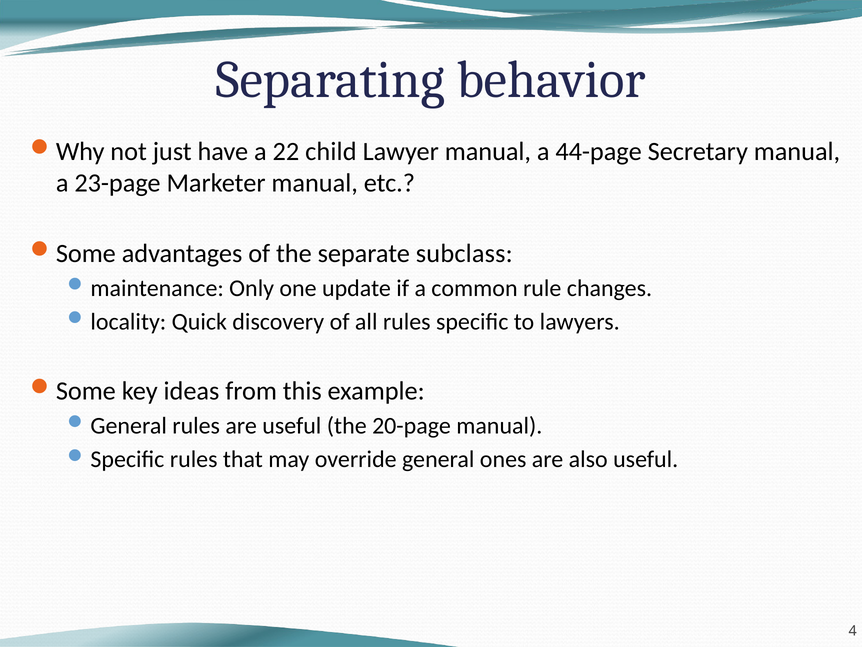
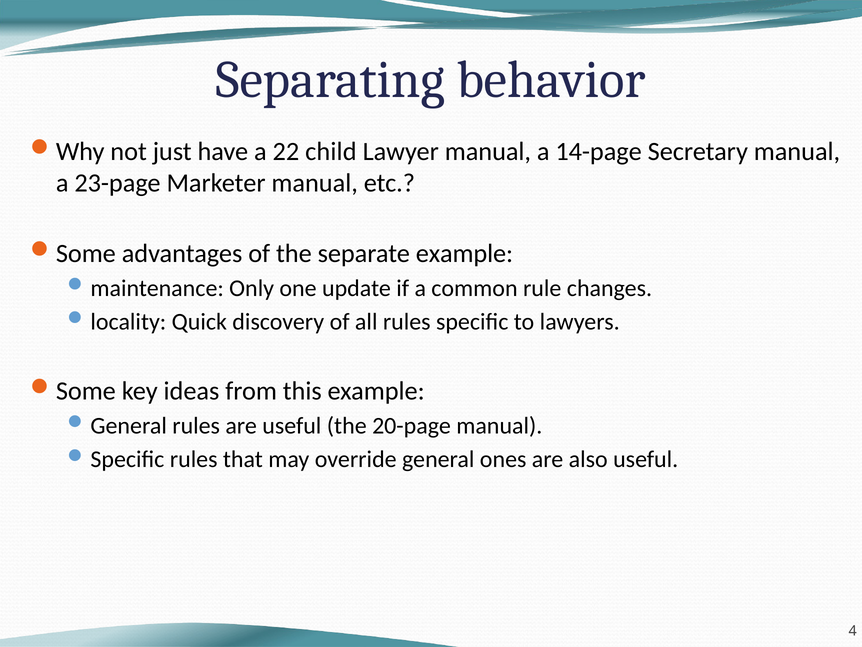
44-page: 44-page -> 14-page
separate subclass: subclass -> example
